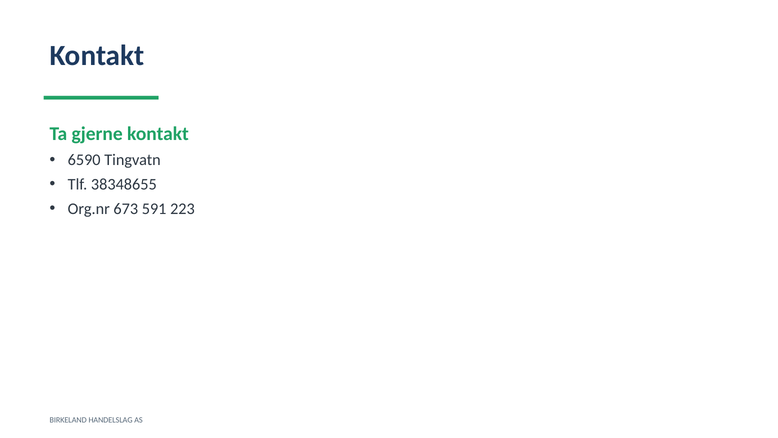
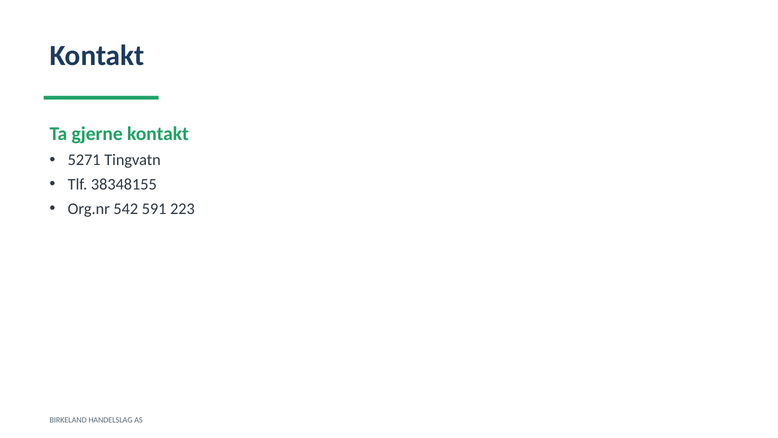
6590: 6590 -> 5271
38348655: 38348655 -> 38348155
673: 673 -> 542
